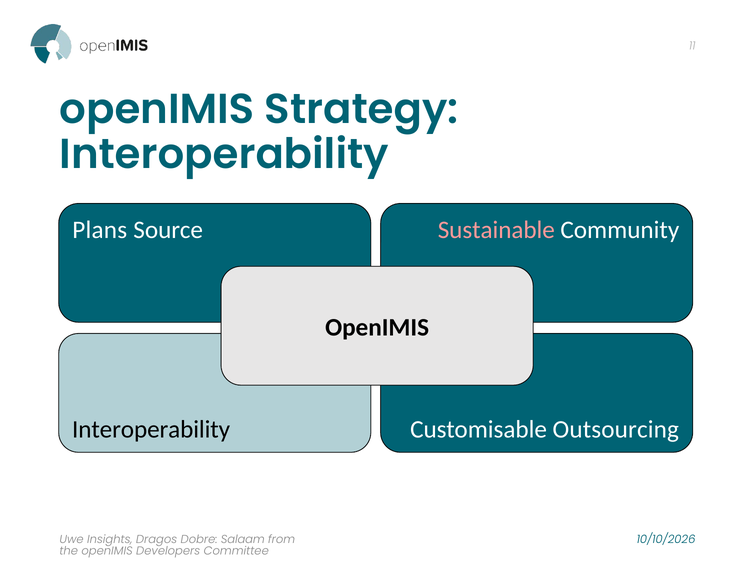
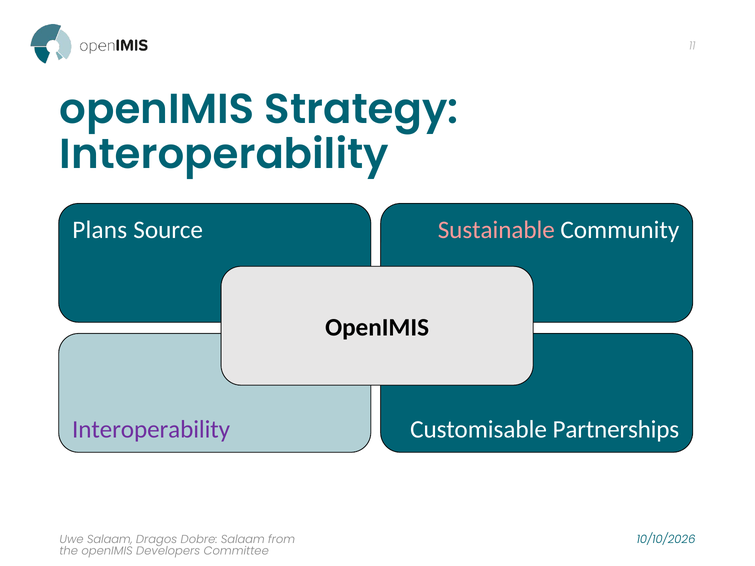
Interoperability at (151, 430) colour: black -> purple
Outsourcing: Outsourcing -> Partnerships
Uwe Insights: Insights -> Salaam
